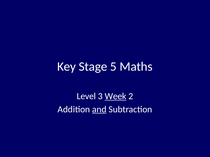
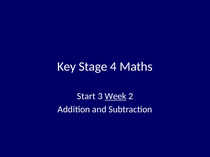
5: 5 -> 4
Level: Level -> Start
and underline: present -> none
